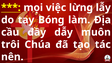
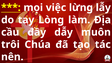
Bóng: Bóng -> Lòng
